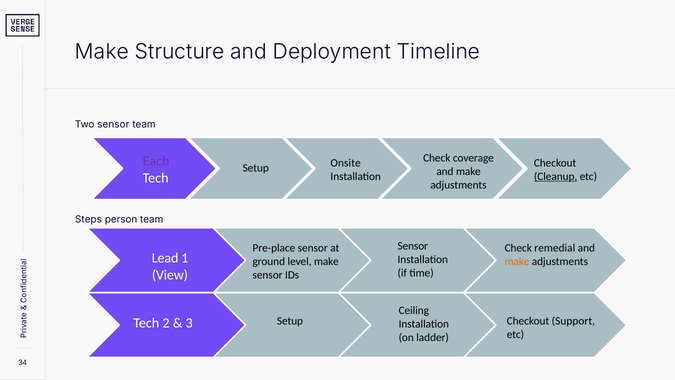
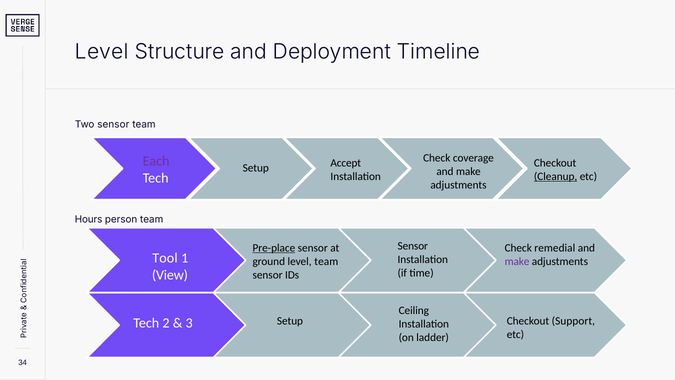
Make at (102, 52): Make -> Level
Onsite: Onsite -> Accept
Steps: Steps -> Hours
Pre-place underline: none -> present
Lead: Lead -> Tool
level make: make -> team
make at (517, 262) colour: orange -> purple
